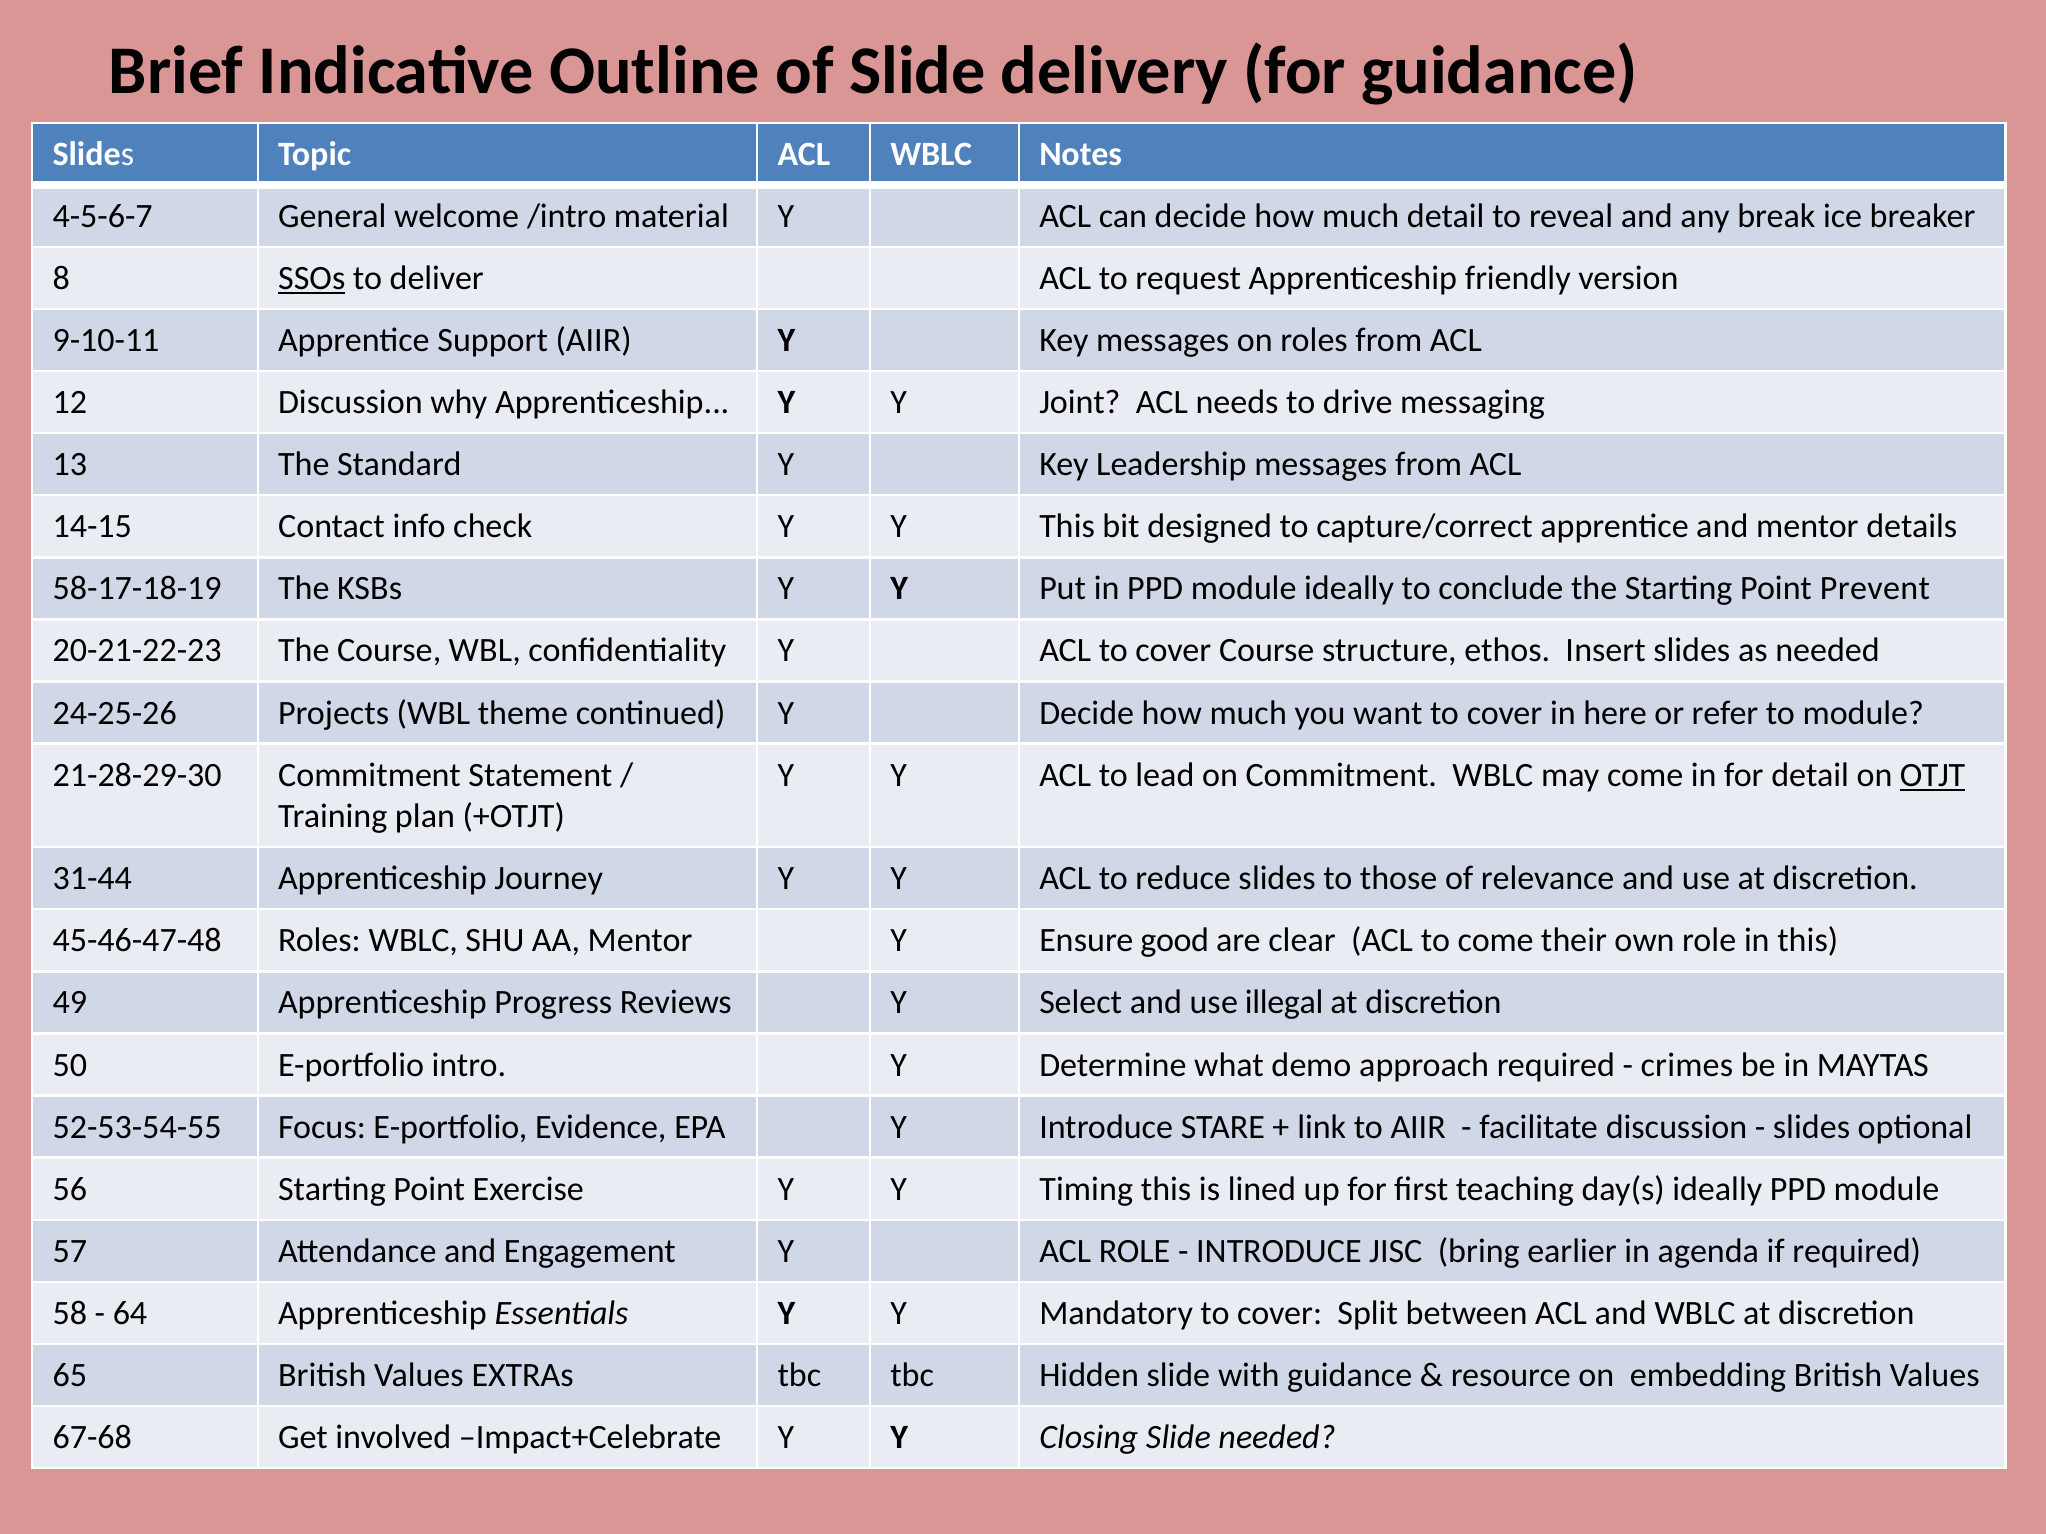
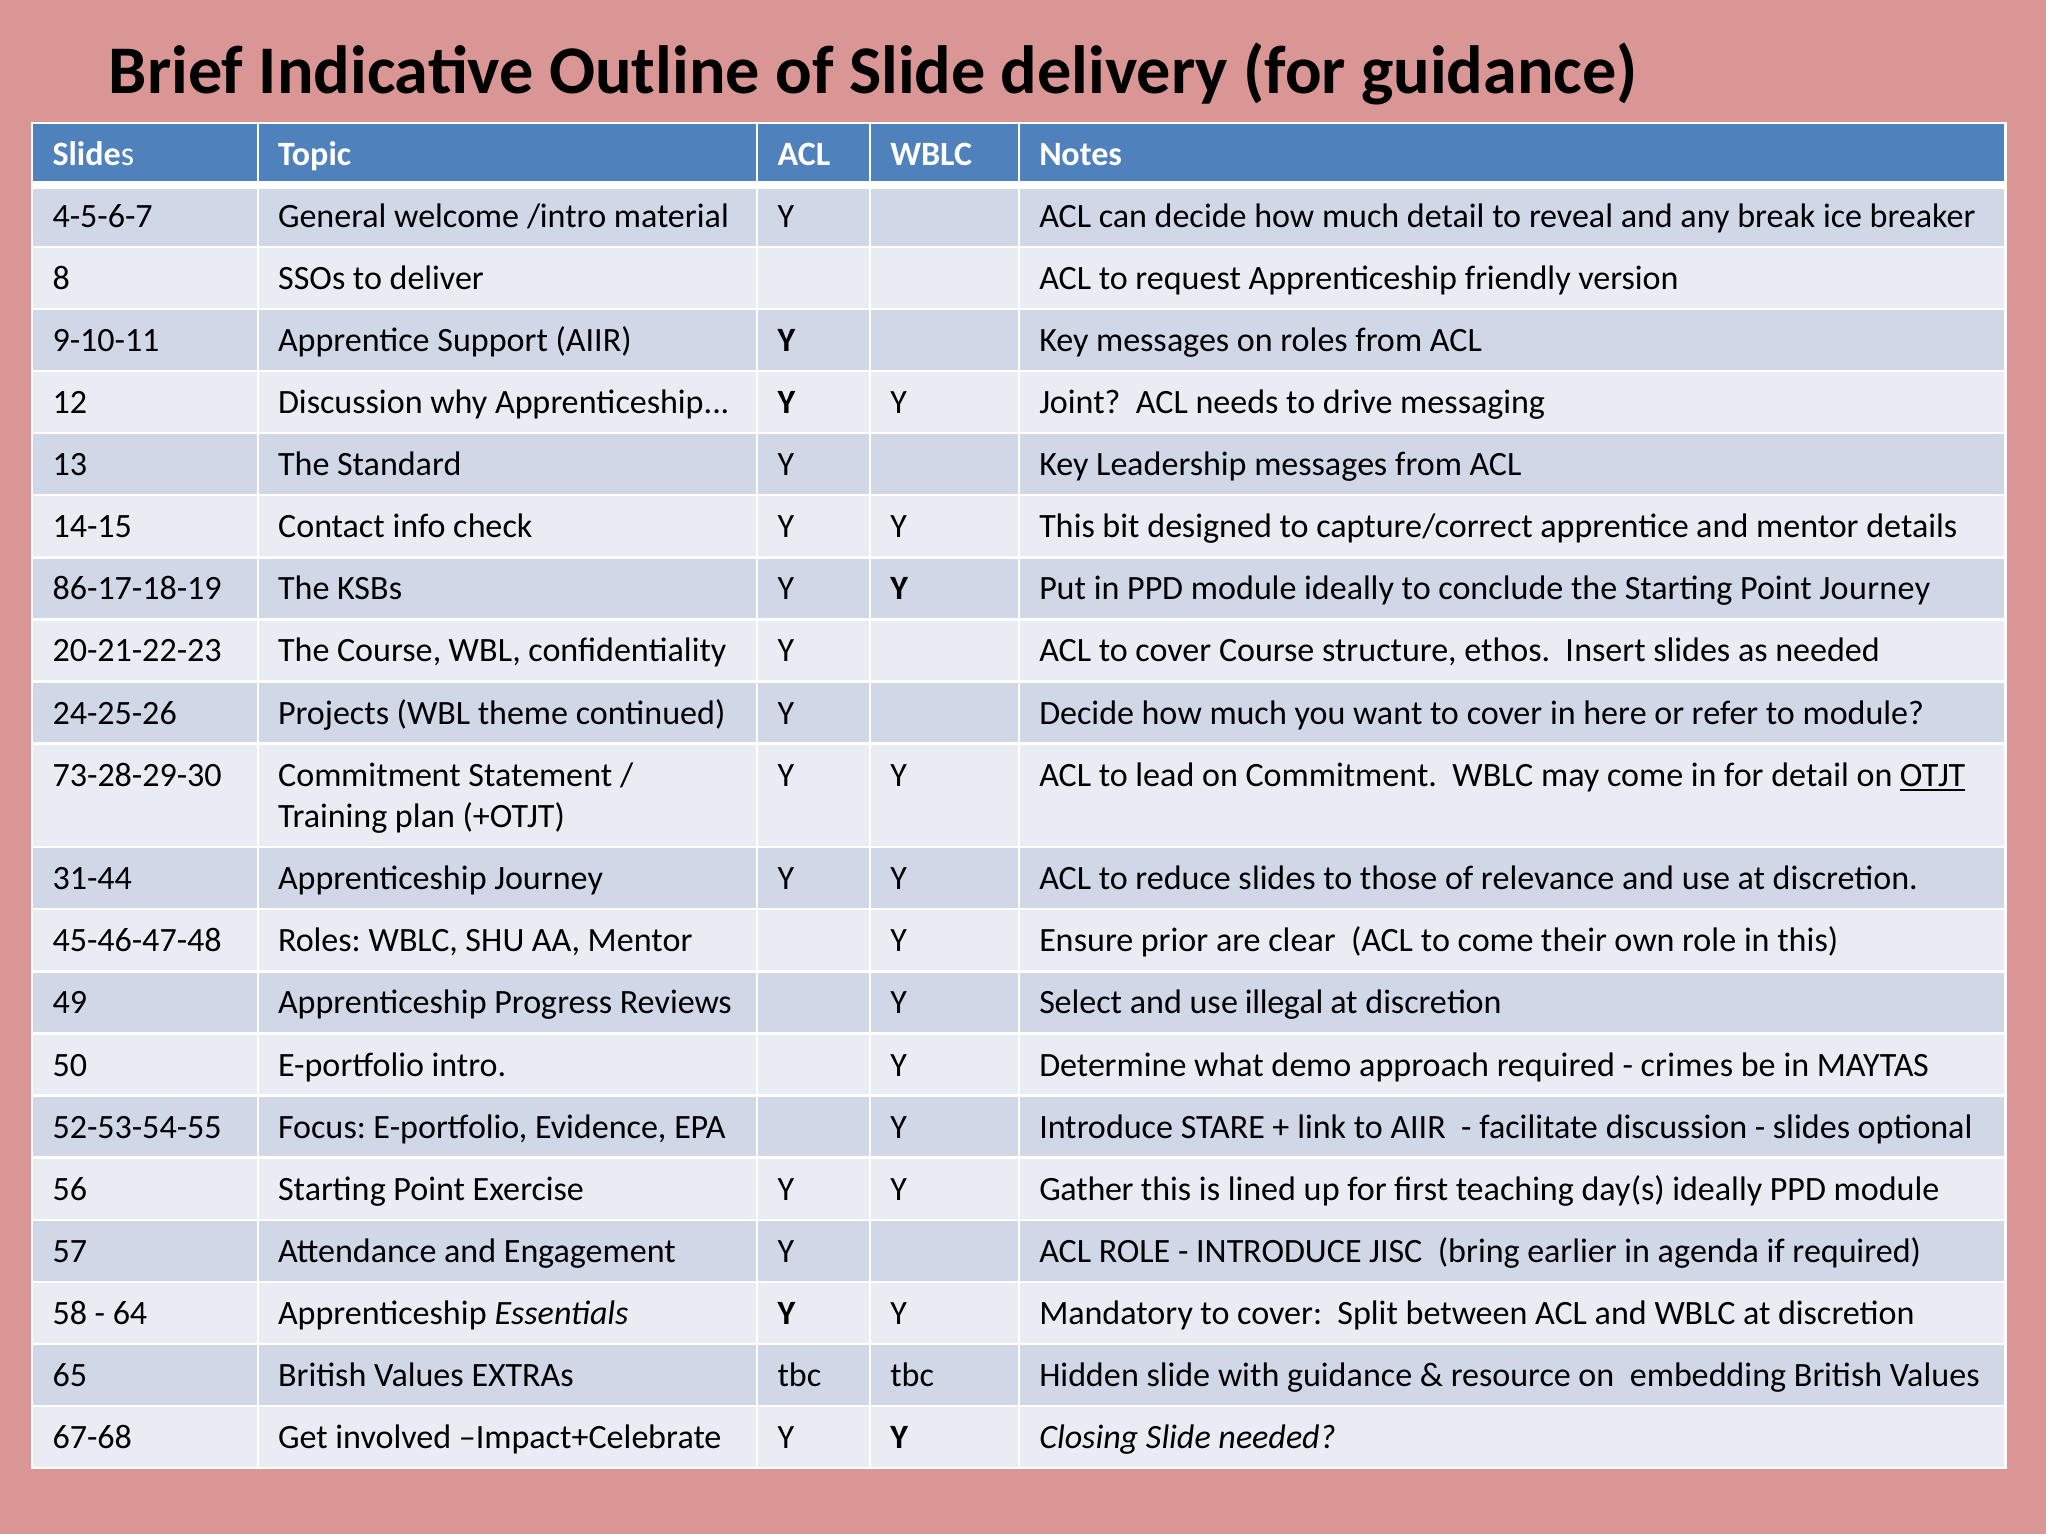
SSOs underline: present -> none
58-17-18-19: 58-17-18-19 -> 86-17-18-19
Point Prevent: Prevent -> Journey
21-28-29-30: 21-28-29-30 -> 73-28-29-30
good: good -> prior
Timing: Timing -> Gather
